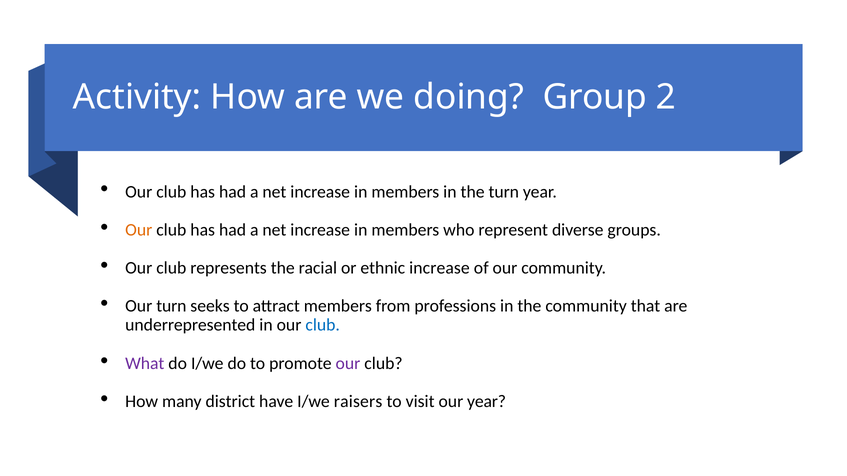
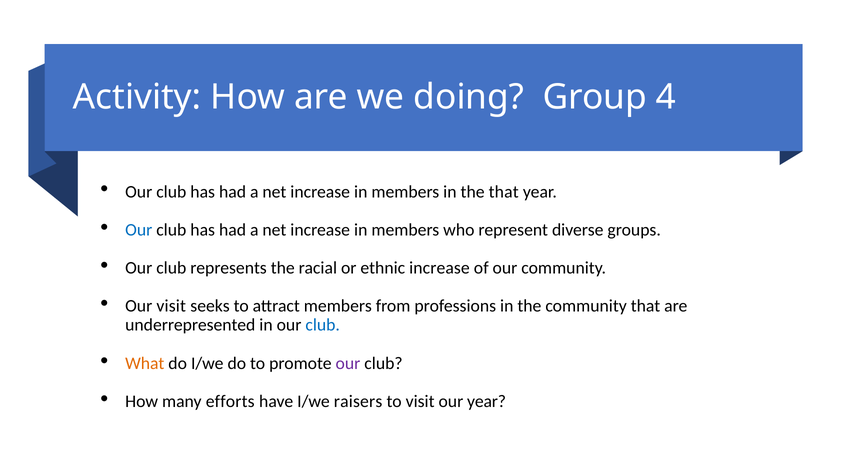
2: 2 -> 4
the turn: turn -> that
Our at (139, 230) colour: orange -> blue
Our turn: turn -> visit
What colour: purple -> orange
district: district -> efforts
